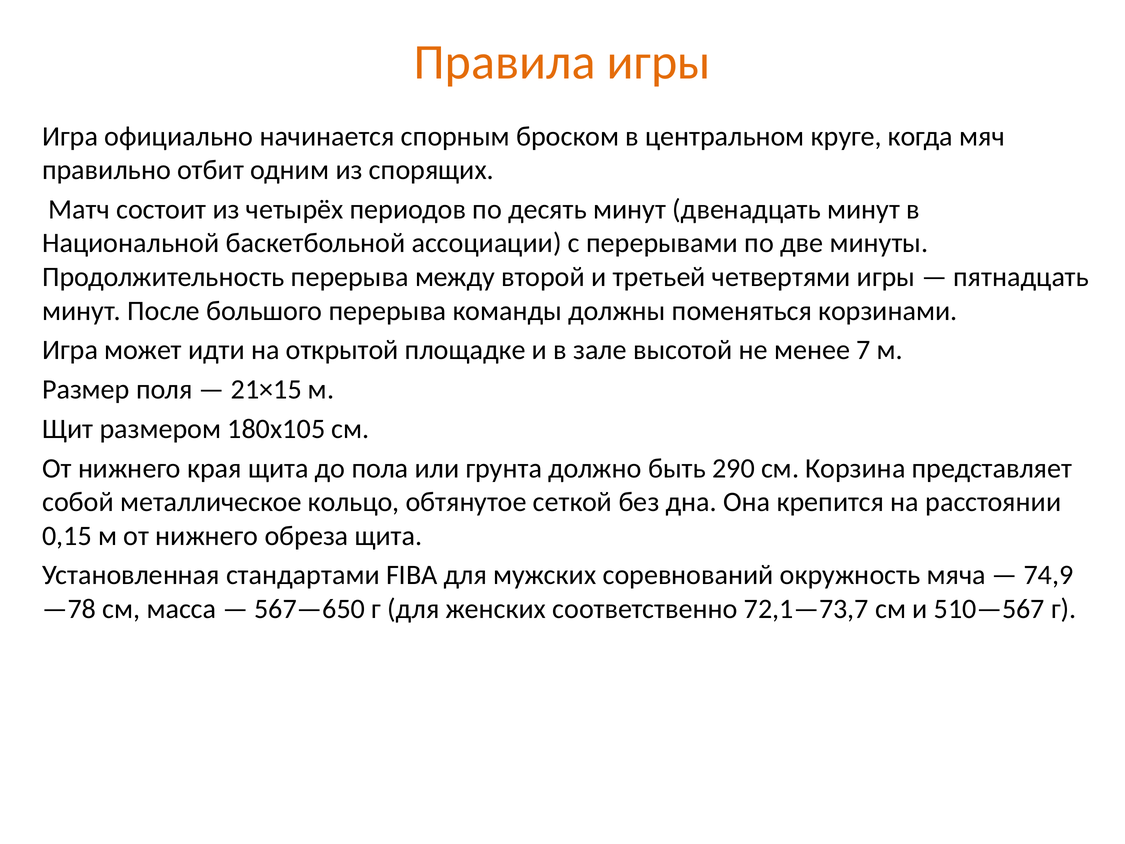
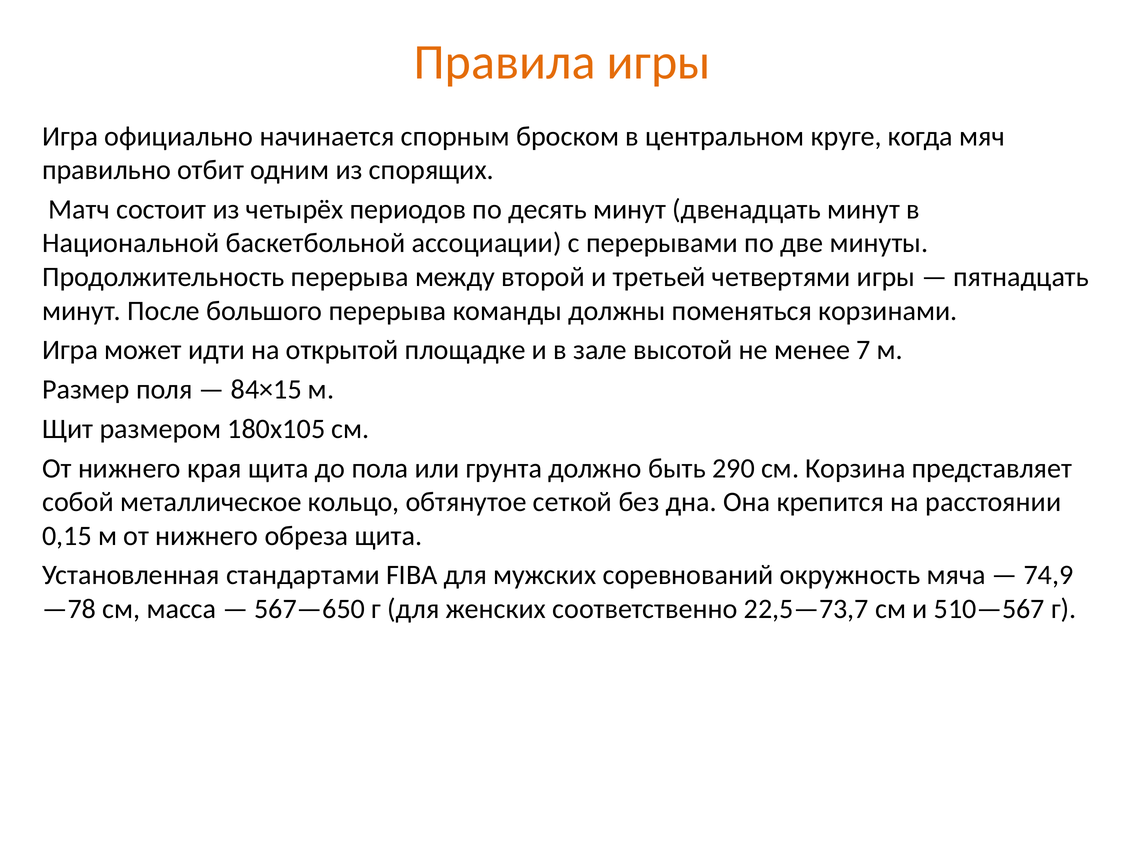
21×15: 21×15 -> 84×15
72,1—73,7: 72,1—73,7 -> 22,5—73,7
